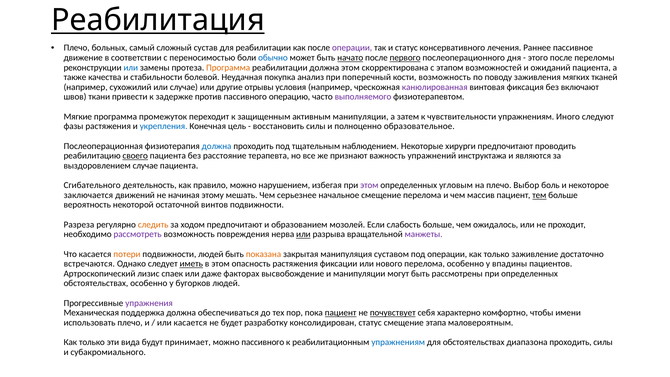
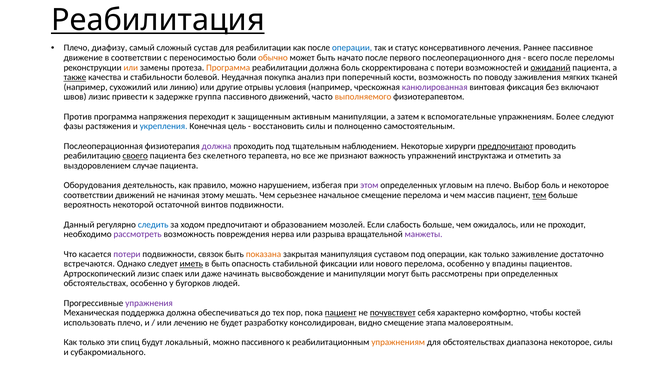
больных: больных -> диафизу
операции at (352, 48) colour: purple -> blue
обычно colour: blue -> orange
начато underline: present -> none
первого underline: present -> none
этого: этого -> всего
или at (131, 67) colour: blue -> orange
должна этом: этом -> боль
с этапом: этапом -> потери
ожиданий underline: none -> present
также underline: none -> present
или случае: случае -> линию
швов ткани: ткани -> лизис
против: против -> группа
пассивного операцию: операцию -> движений
выполняемого colour: purple -> orange
Мягкие: Мягкие -> Против
промежуток: промежуток -> напряжения
чувствительности: чувствительности -> вспомогательные
Иного: Иного -> Более
образовательное: образовательное -> самостоятельным
должна at (217, 146) colour: blue -> purple
предпочитают at (505, 146) underline: none -> present
расстояние: расстояние -> скелетного
являются: являются -> отметить
Сгибательного: Сгибательного -> Оборудования
заключается at (88, 195): заключается -> соответствии
Разреза: Разреза -> Данный
следить colour: orange -> blue
или at (303, 234) underline: present -> none
потери at (127, 254) colour: orange -> purple
подвижности людей: людей -> связок
в этом: этом -> быть
опасность растяжения: растяжения -> стабильной
факторах: факторах -> начинать
имени: имени -> костей
или касается: касается -> лечению
консолидирован статус: статус -> видно
вида: вида -> спиц
принимает: принимает -> локальный
упражнениям at (398, 342) colour: blue -> orange
диапазона проходить: проходить -> некоторое
